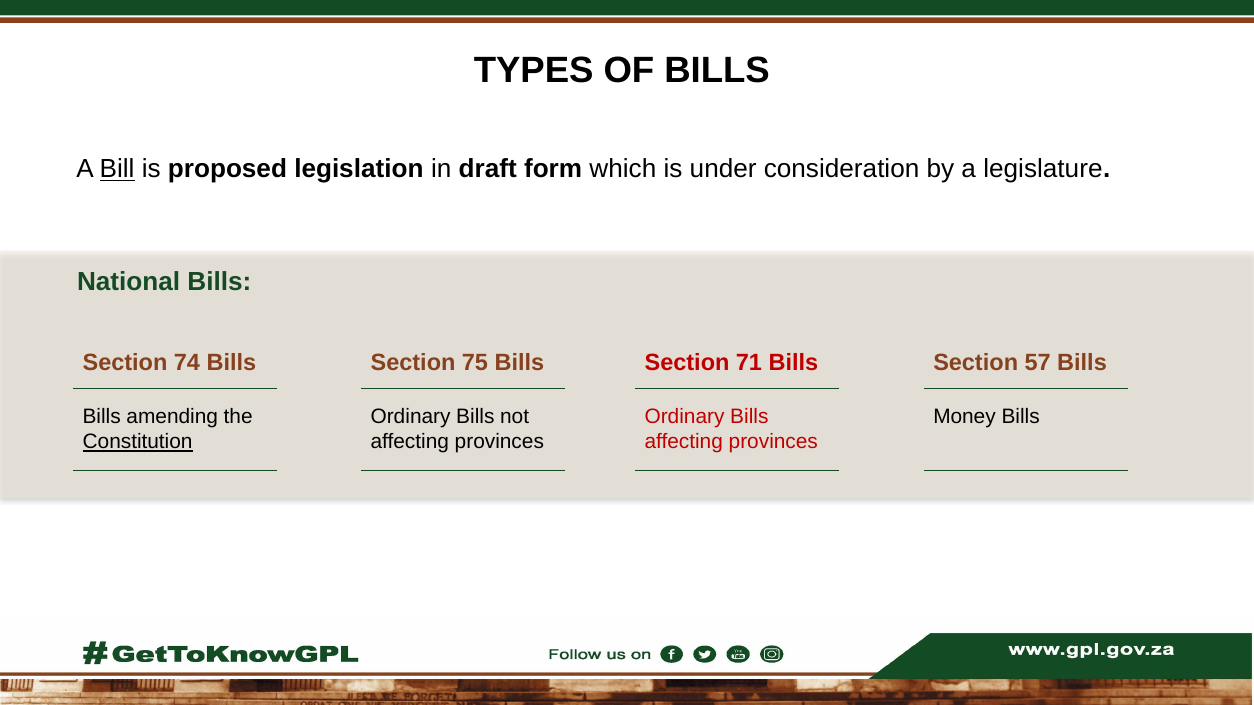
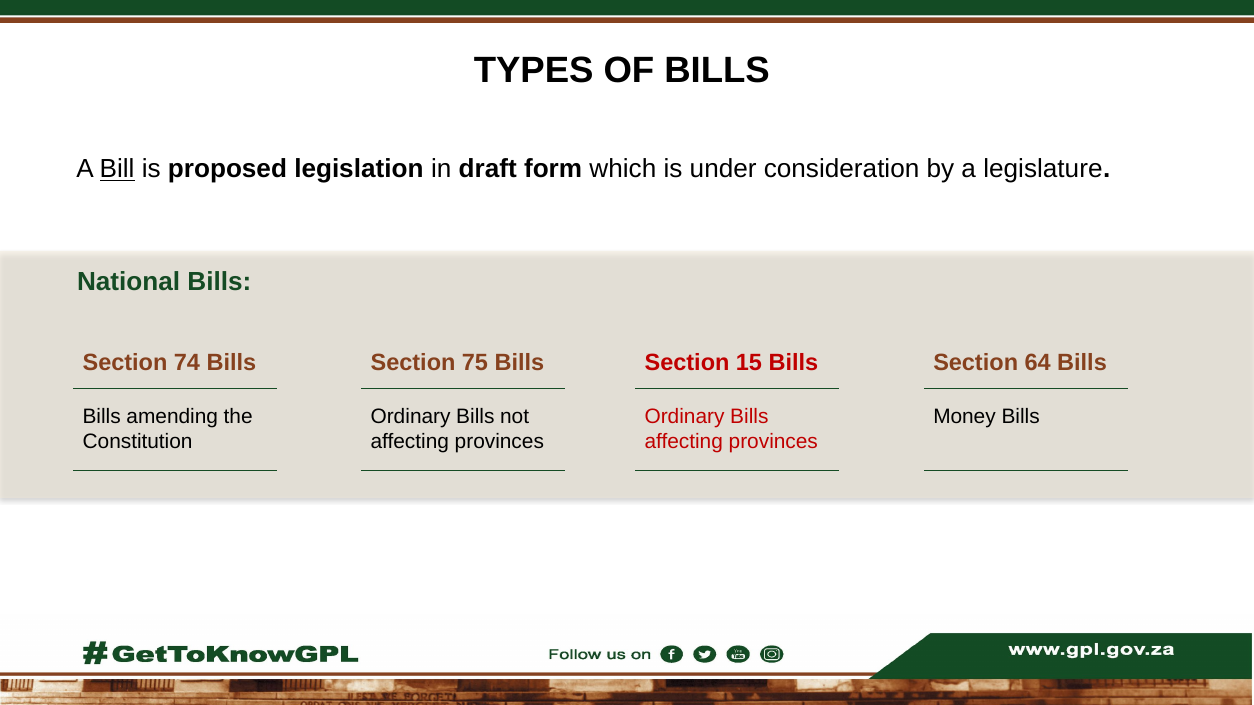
71: 71 -> 15
57: 57 -> 64
Constitution underline: present -> none
